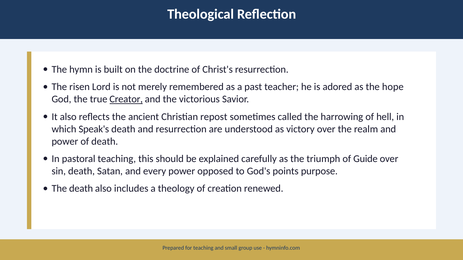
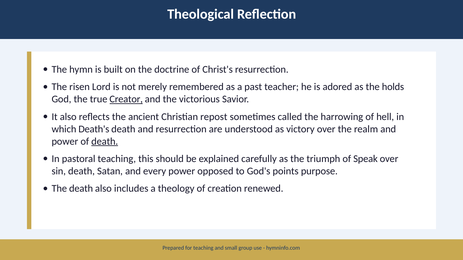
hope: hope -> holds
Speak's: Speak's -> Death's
death at (105, 142) underline: none -> present
Guide: Guide -> Speak
